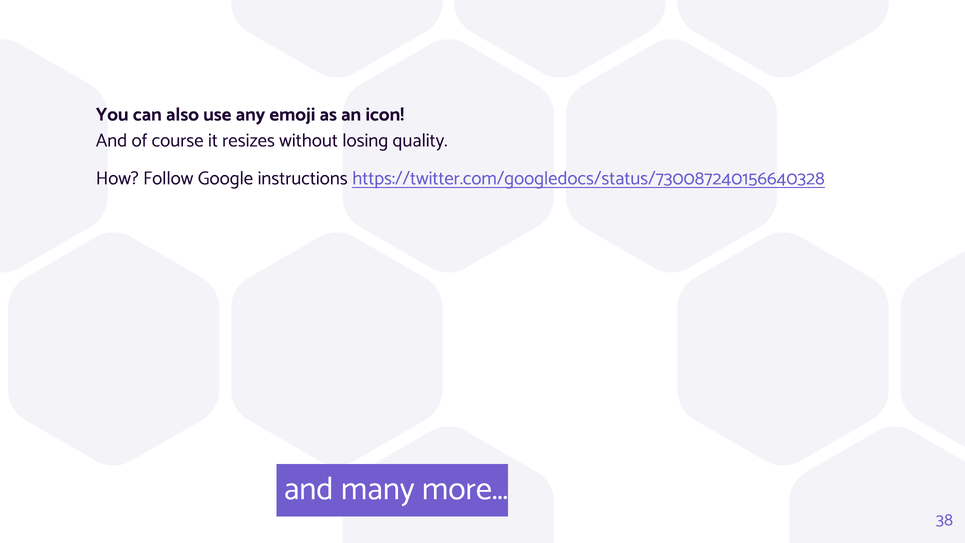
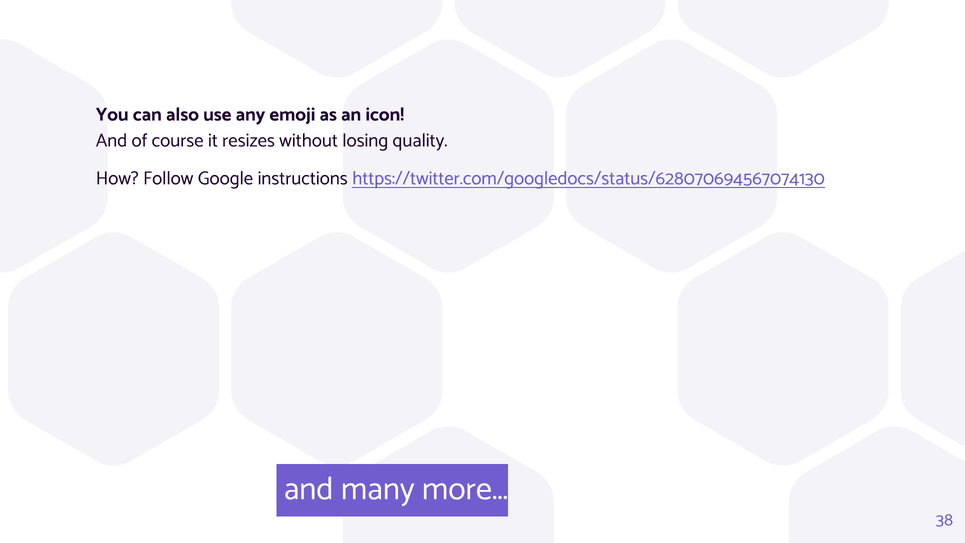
https://twitter.com/googledocs/status/730087240156640328: https://twitter.com/googledocs/status/730087240156640328 -> https://twitter.com/googledocs/status/628070694567074130
